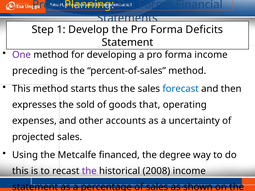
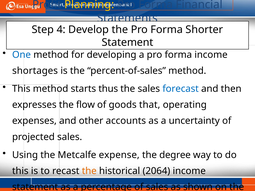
1: 1 -> 4
Deficits: Deficits -> Shorter
One colour: purple -> blue
preceding: preceding -> shortages
sold: sold -> flow
financed: financed -> expense
the at (89, 171) colour: purple -> orange
2008: 2008 -> 2064
